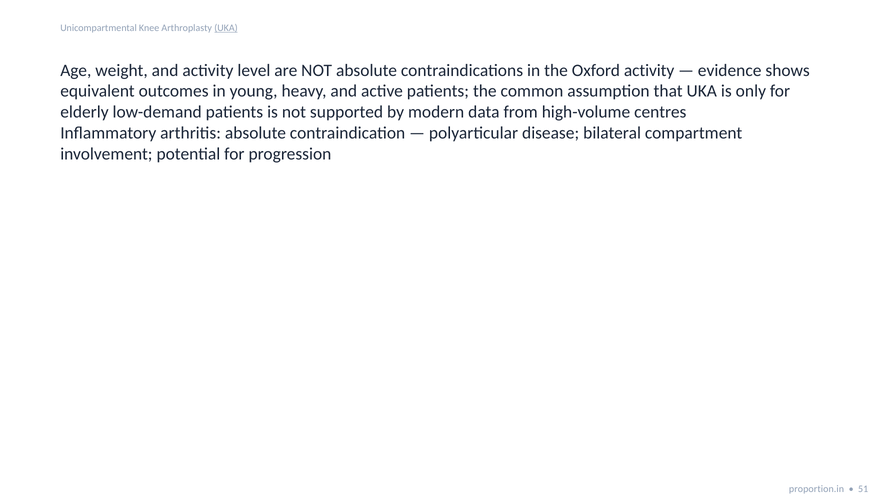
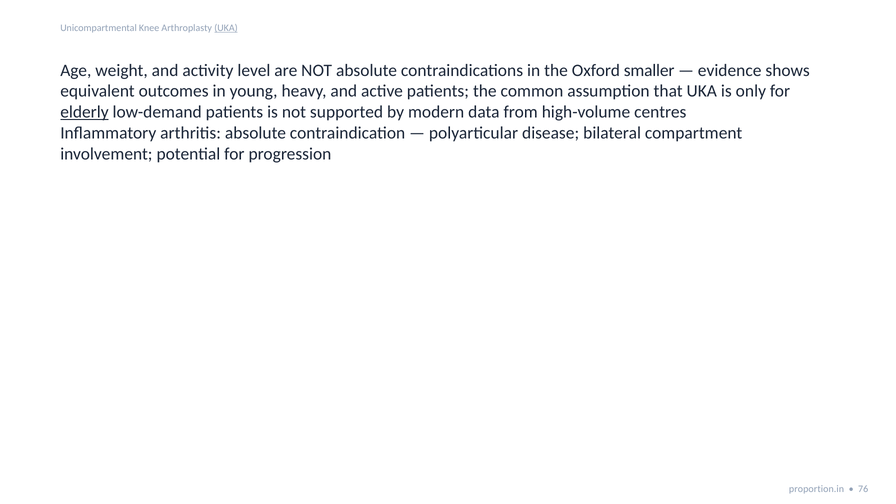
Oxford activity: activity -> smaller
elderly underline: none -> present
51: 51 -> 76
